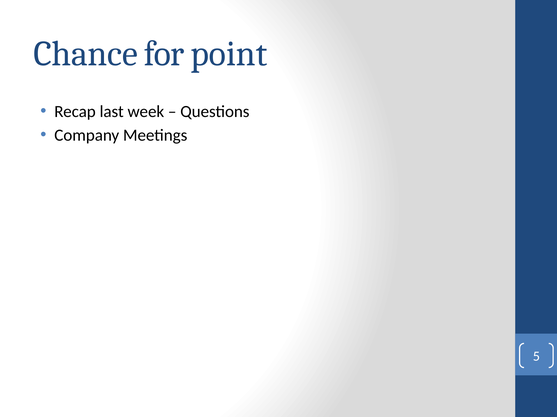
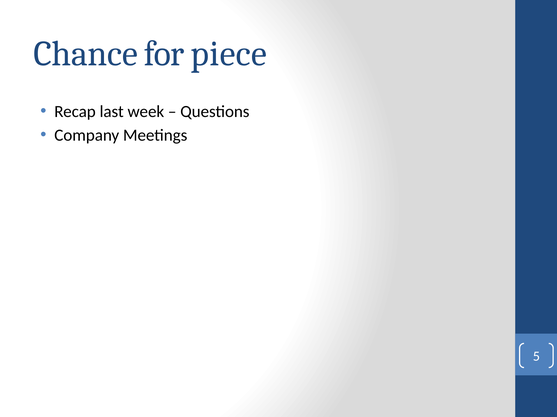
point: point -> piece
